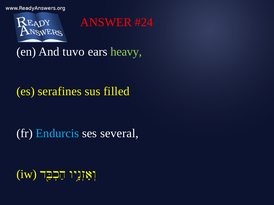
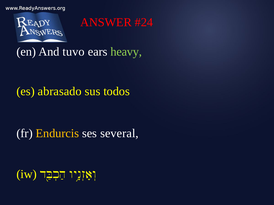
serafines: serafines -> abrasado
filled: filled -> todos
Endurcis colour: light blue -> yellow
